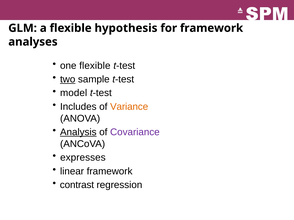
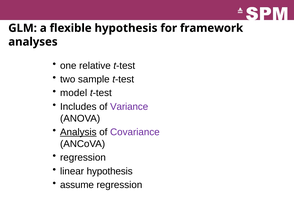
one flexible: flexible -> relative
two underline: present -> none
Variance colour: orange -> purple
expresses at (83, 158): expresses -> regression
linear framework: framework -> hypothesis
contrast: contrast -> assume
